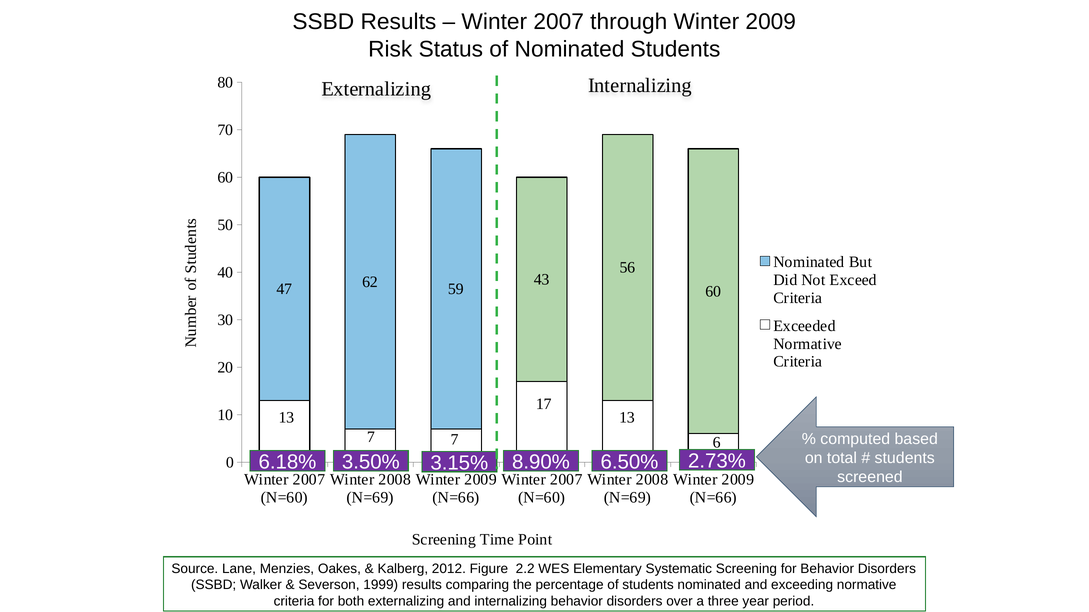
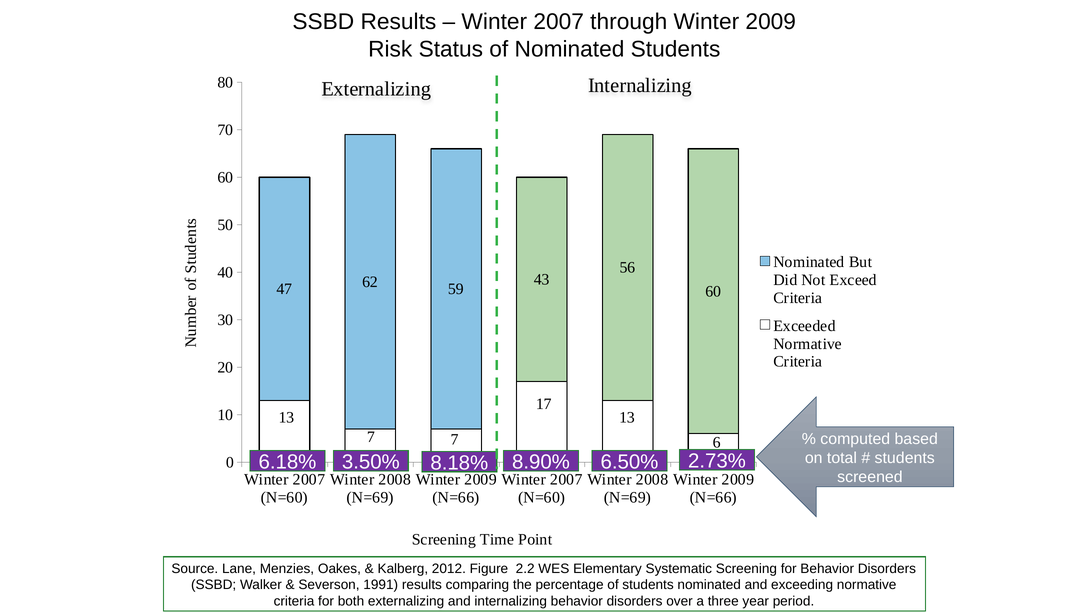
3.15%: 3.15% -> 8.18%
1999: 1999 -> 1991
